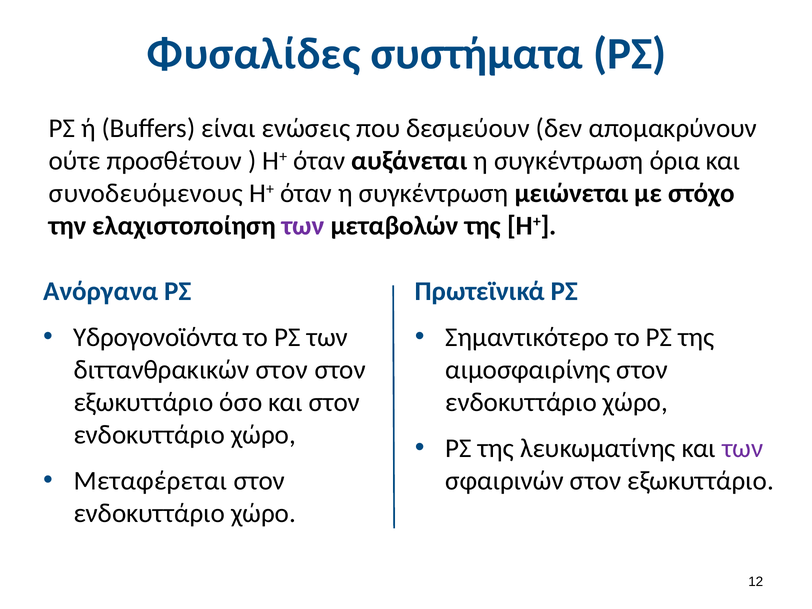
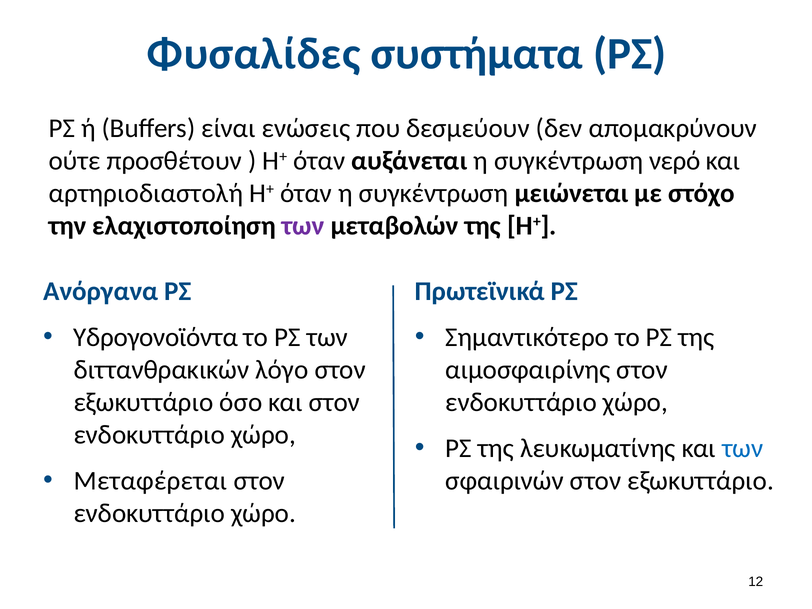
όρια: όρια -> νερό
συνοδευόμενους: συνοδευόμενους -> αρτηριοδιαστολή
διττανθρακικών στον: στον -> λόγο
των at (743, 448) colour: purple -> blue
